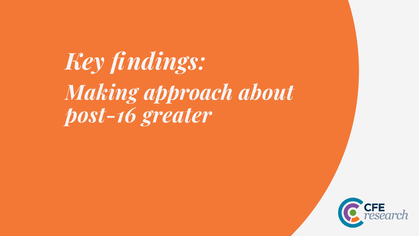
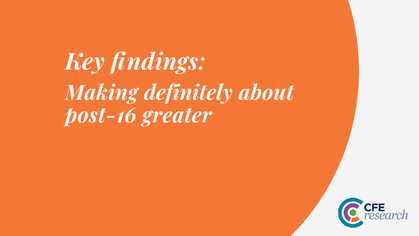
approach: approach -> definitely
